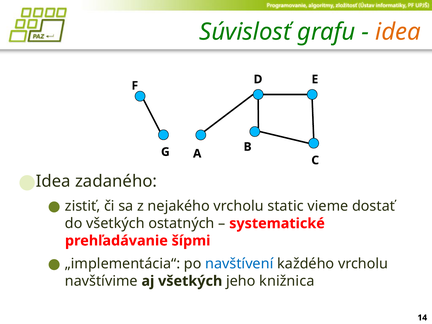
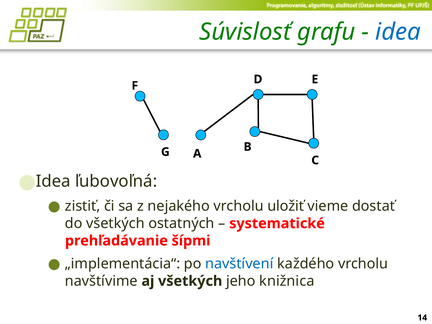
idea at (398, 32) colour: orange -> blue
zadaného: zadaného -> ľubovoľná
static: static -> uložiť
